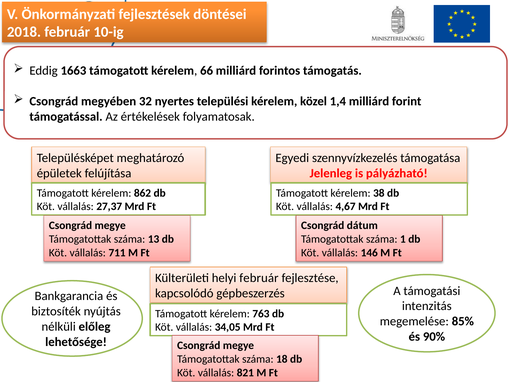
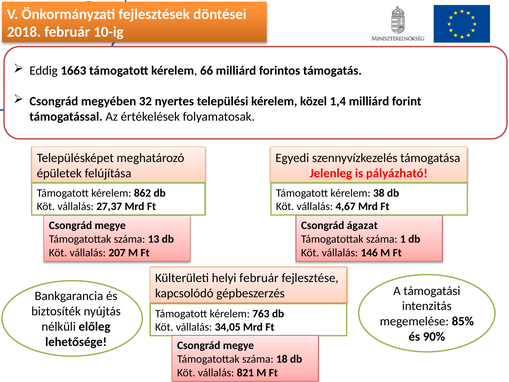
dátum: dátum -> ágazat
711: 711 -> 207
